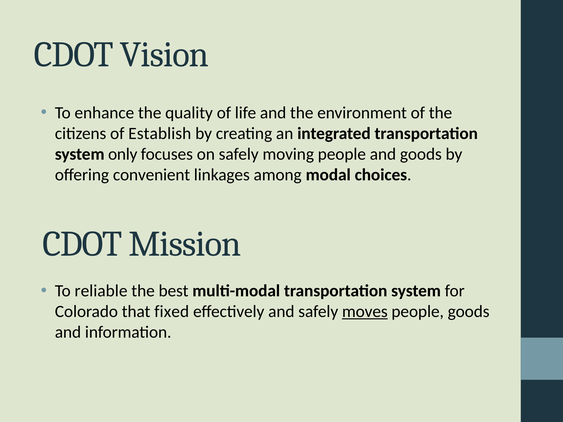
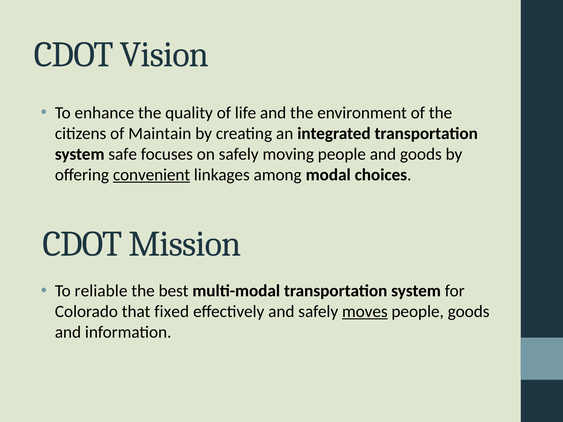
Establish: Establish -> Maintain
only: only -> safe
convenient underline: none -> present
